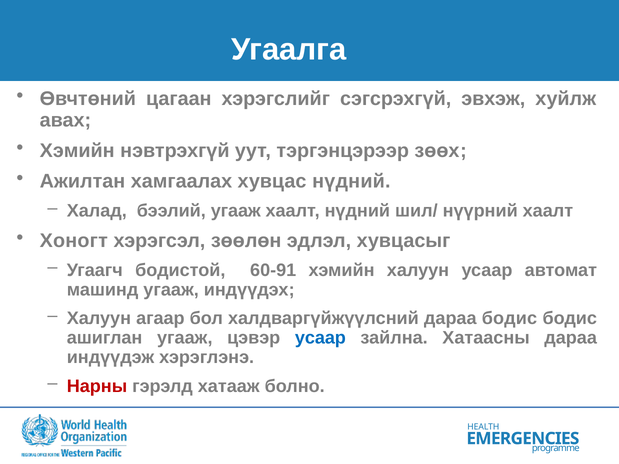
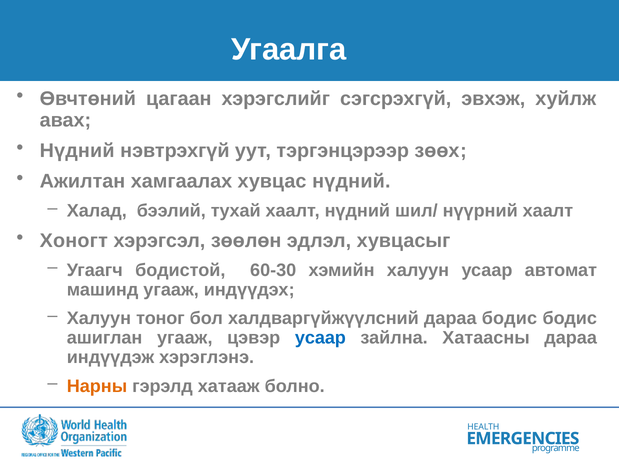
Хэмийн at (77, 151): Хэмийн -> Нүдний
бээлий угааж: угааж -> тухай
60-91: 60-91 -> 60-30
агаар: агаар -> тоног
Нарны colour: red -> orange
